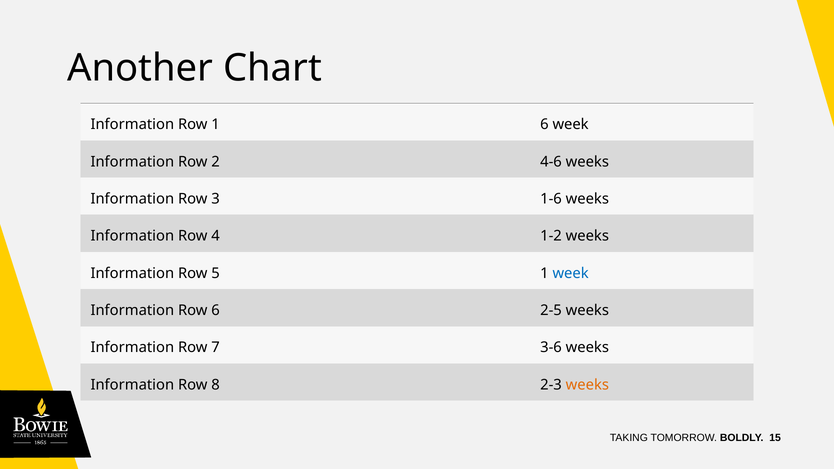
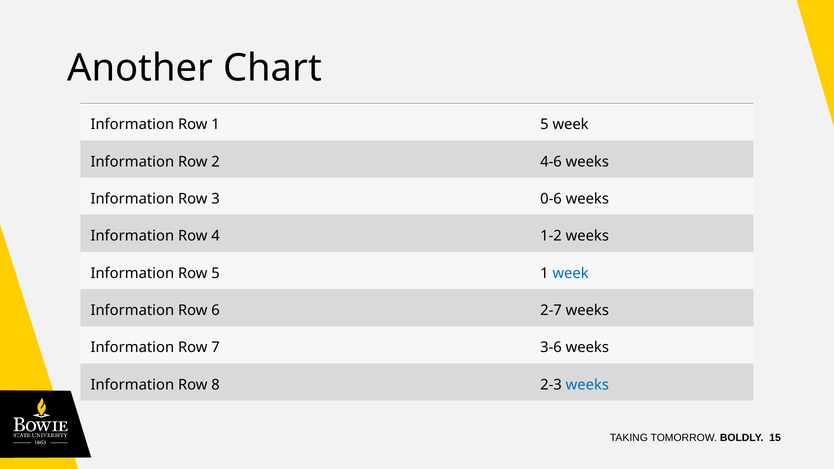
1 6: 6 -> 5
1-6: 1-6 -> 0-6
2-5: 2-5 -> 2-7
weeks at (587, 385) colour: orange -> blue
